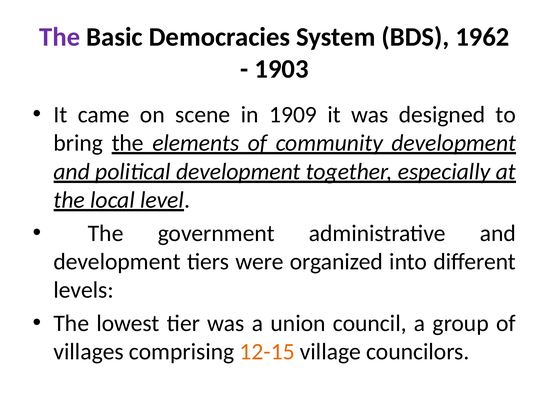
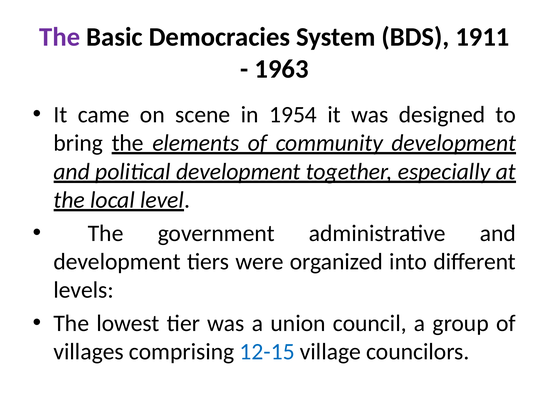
1962: 1962 -> 1911
1903: 1903 -> 1963
1909: 1909 -> 1954
12-15 colour: orange -> blue
